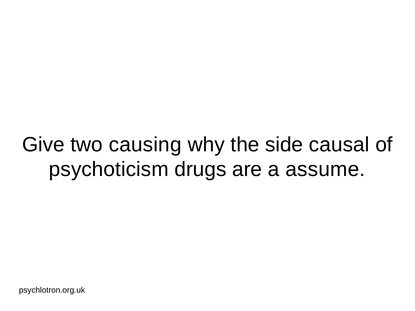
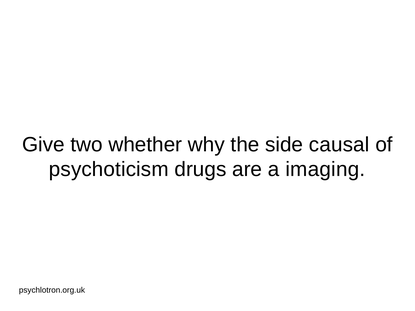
causing: causing -> whether
assume: assume -> imaging
